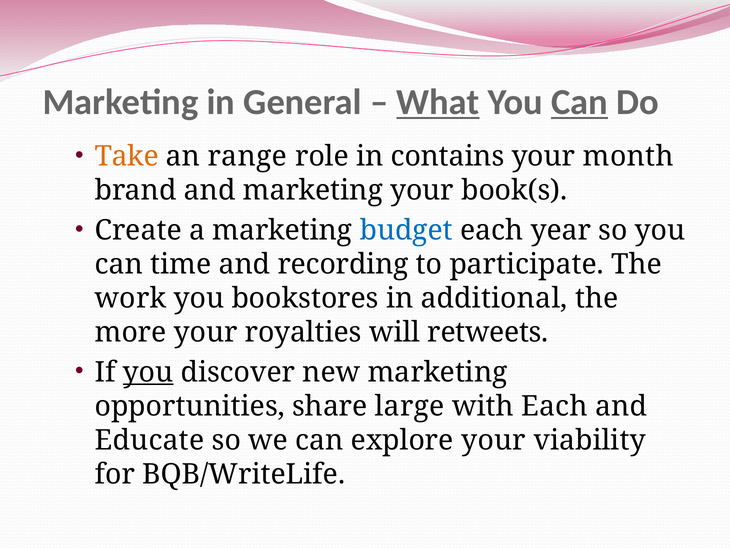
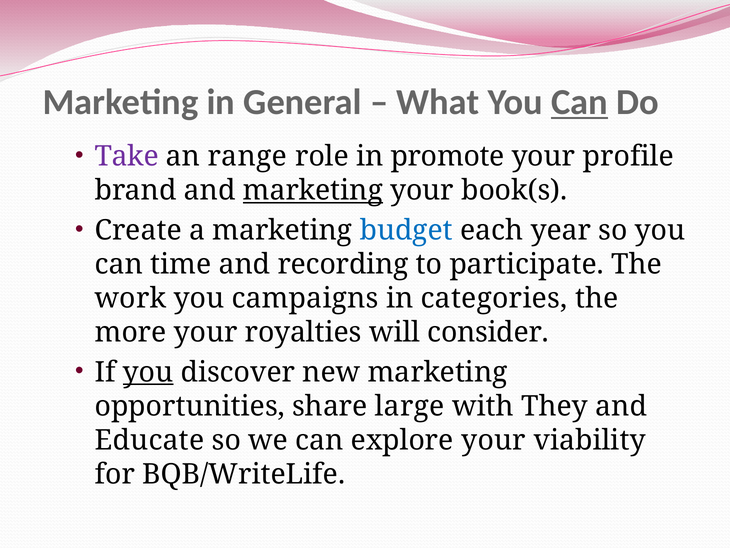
What underline: present -> none
Take colour: orange -> purple
contains: contains -> promote
month: month -> profile
marketing at (313, 190) underline: none -> present
bookstores: bookstores -> campaigns
additional: additional -> categories
retweets: retweets -> consider
with Each: Each -> They
